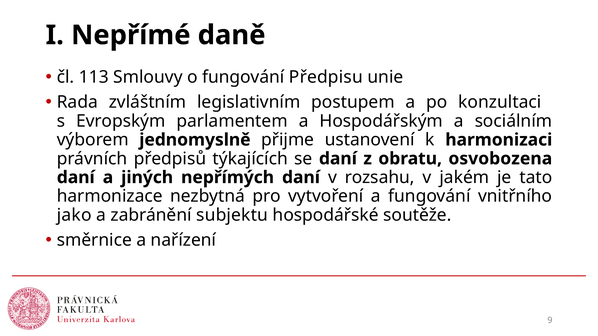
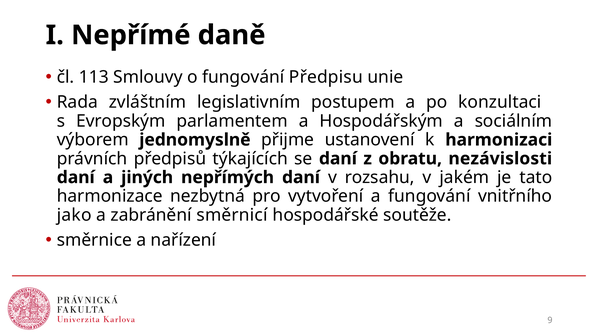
osvobozena: osvobozena -> nezávislosti
subjektu: subjektu -> směrnicí
